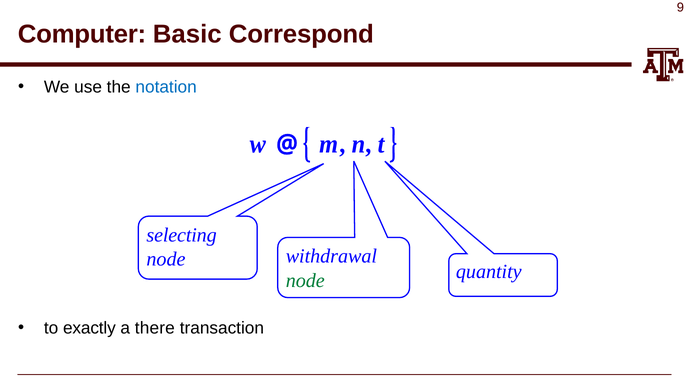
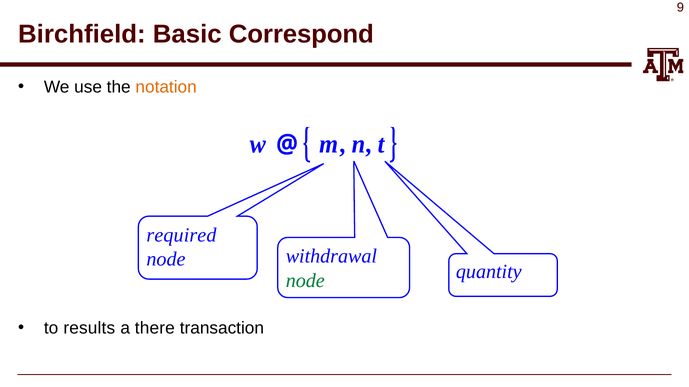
Computer: Computer -> Birchfield
notation colour: blue -> orange
selecting: selecting -> required
exactly: exactly -> results
